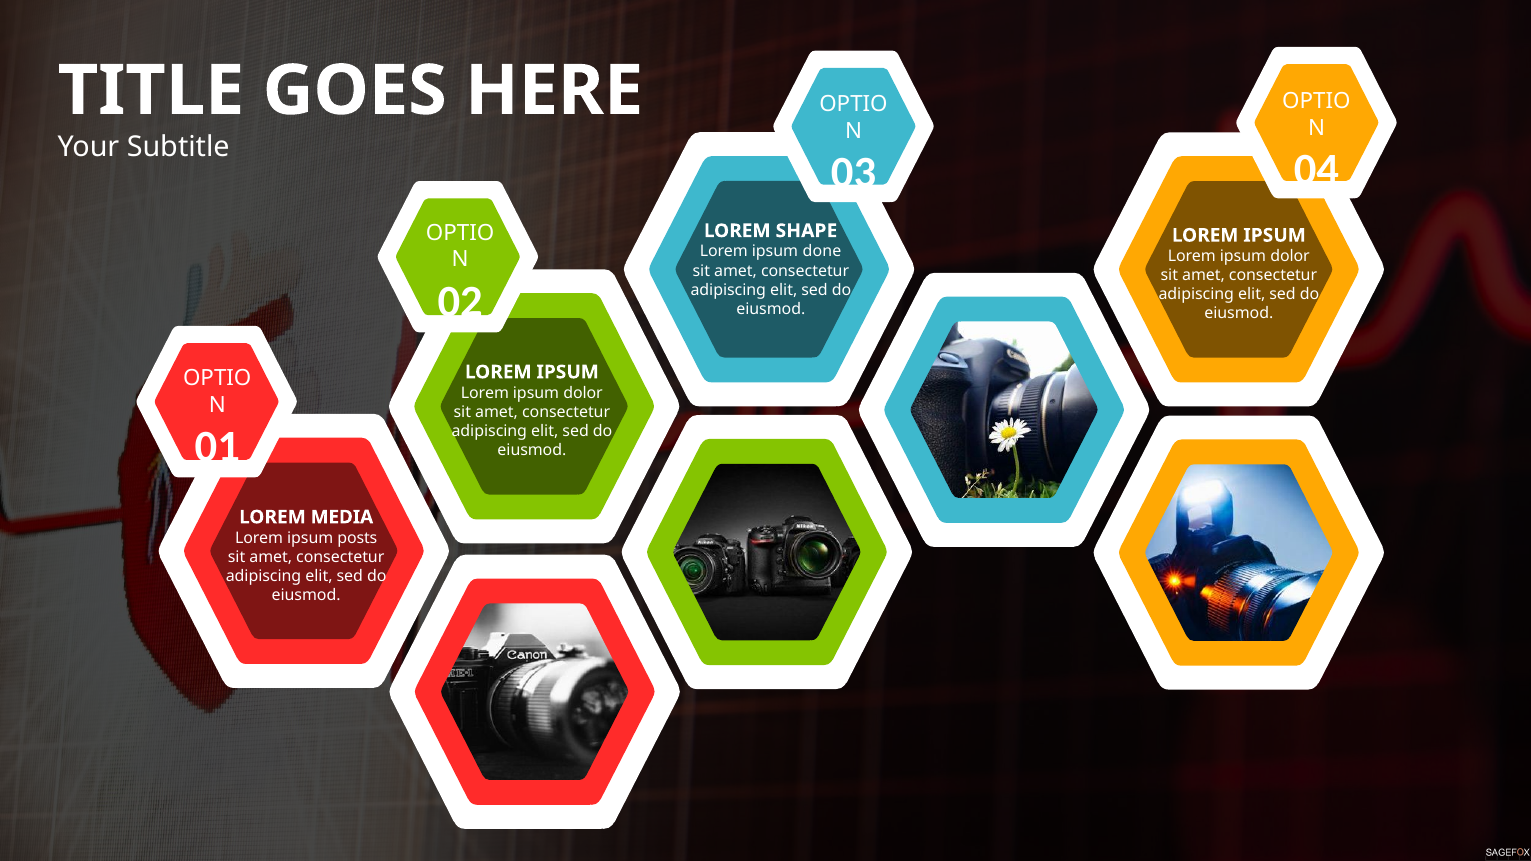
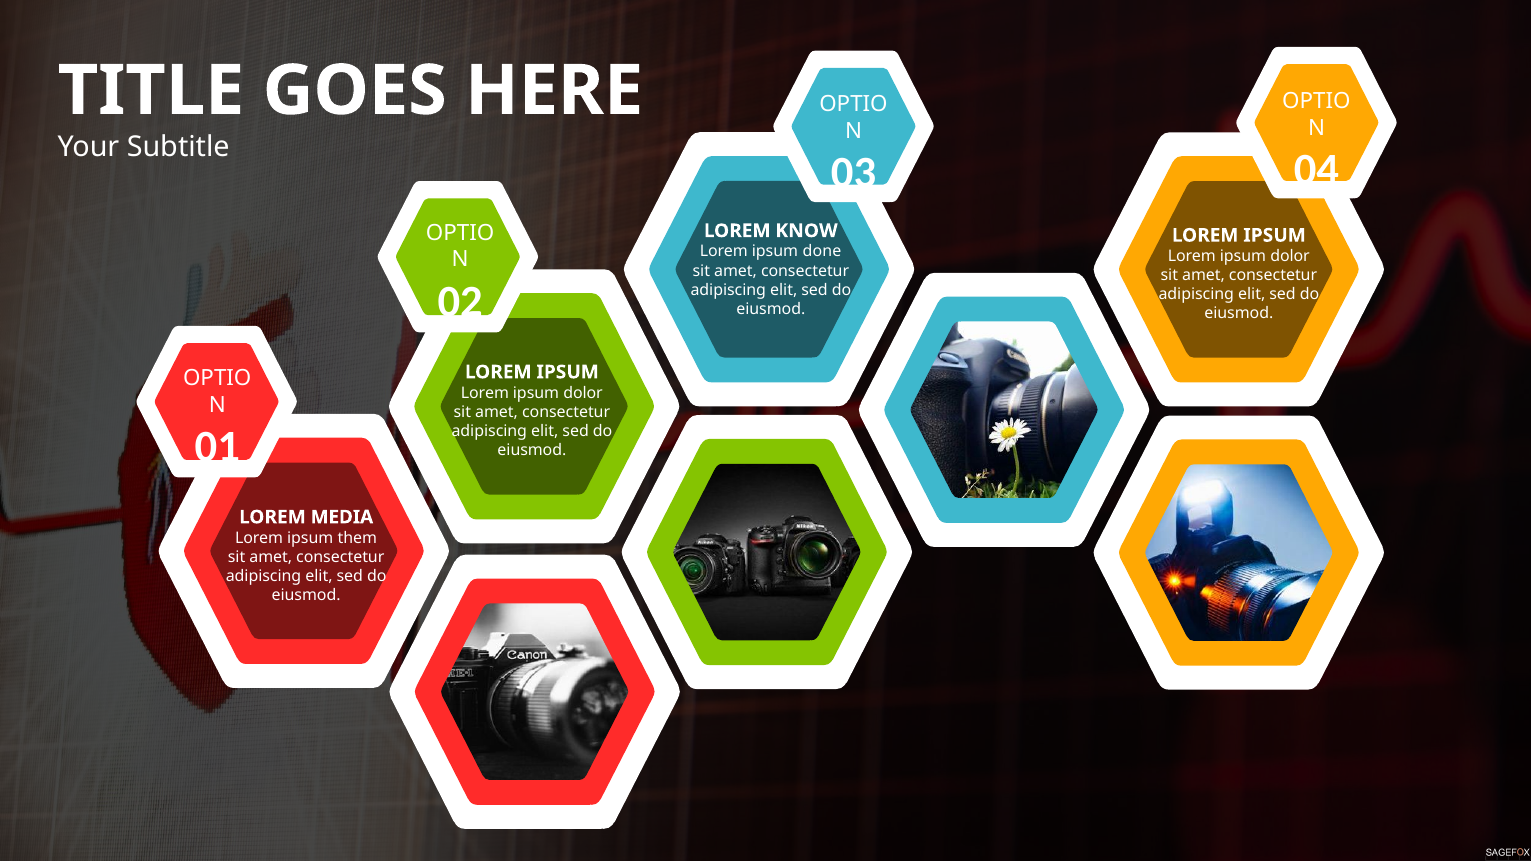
SHAPE: SHAPE -> KNOW
posts: posts -> them
